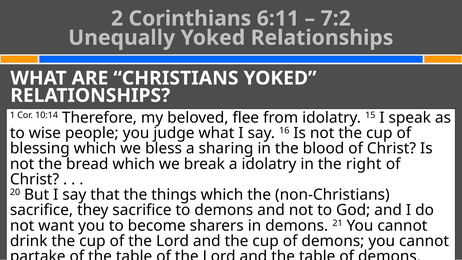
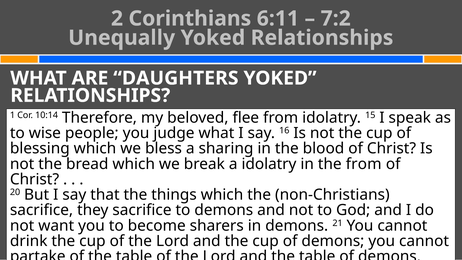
CHRISTIANS: CHRISTIANS -> DAUGHTERS
the right: right -> from
